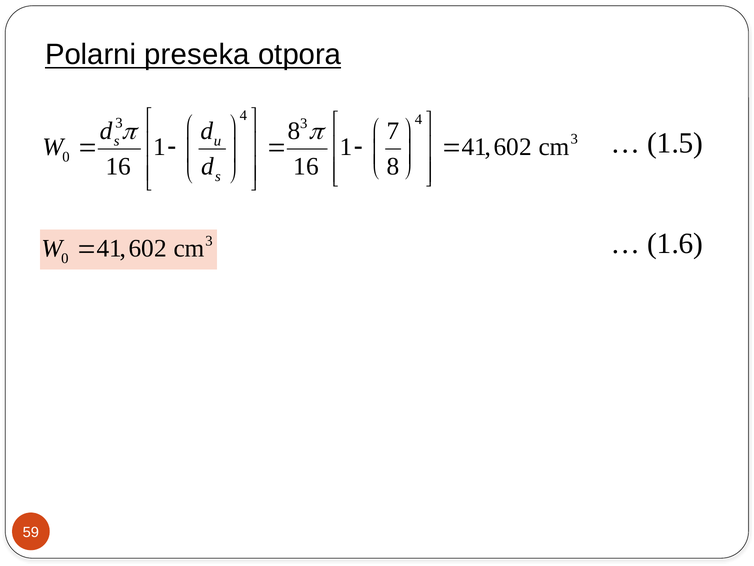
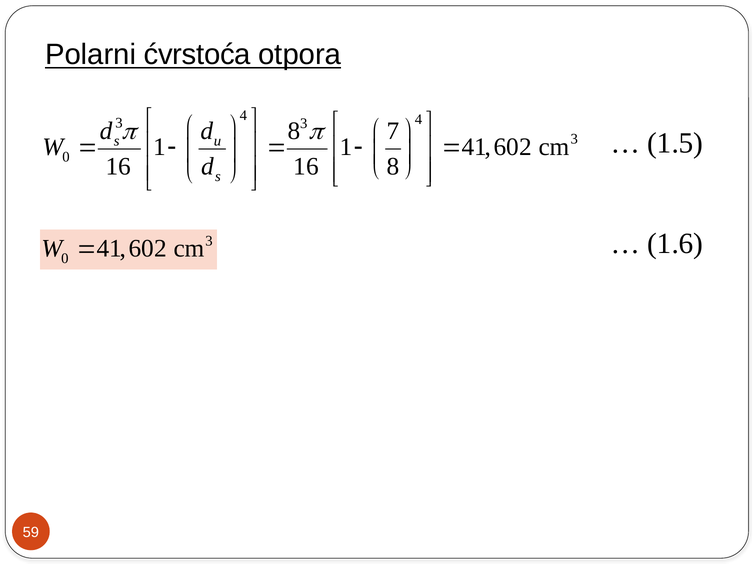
preseka: preseka -> ćvrstoća
